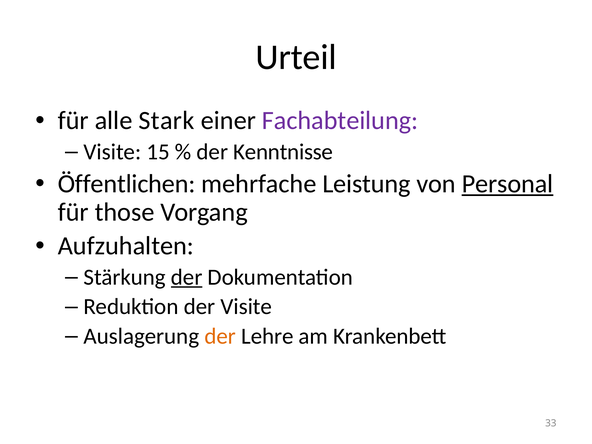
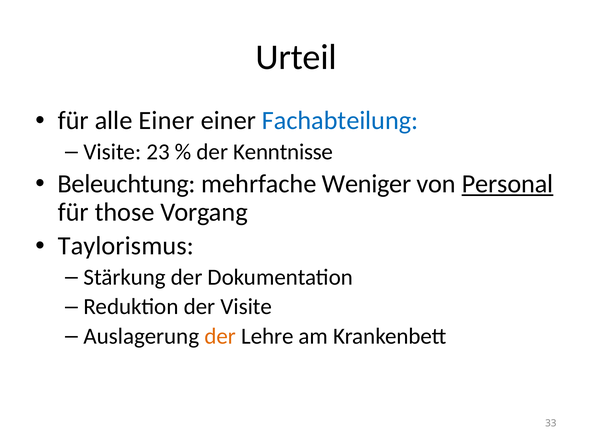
alle Stark: Stark -> Einer
Fachabteilung colour: purple -> blue
15: 15 -> 23
Öffentlichen: Öffentlichen -> Beleuchtung
Leistung: Leistung -> Weniger
Aufzuhalten: Aufzuhalten -> Taylorismus
der at (187, 277) underline: present -> none
